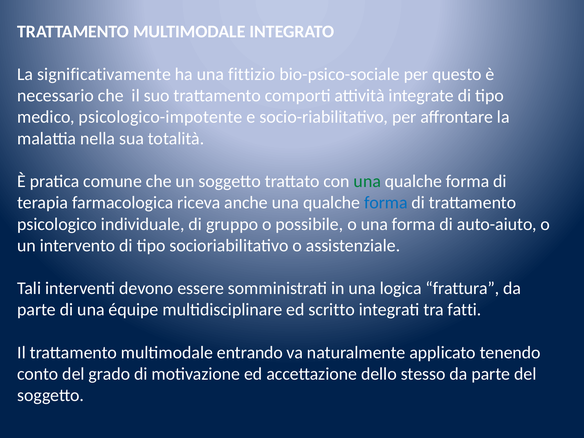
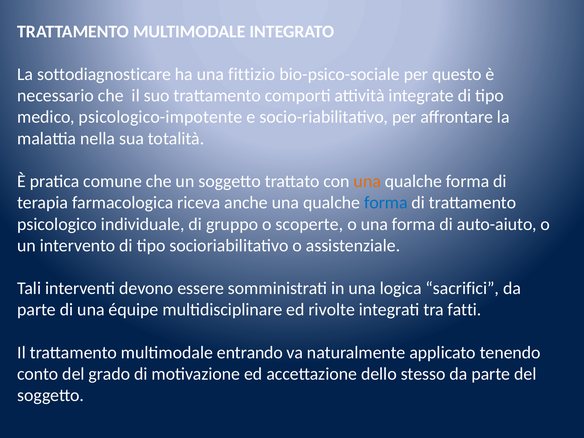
significativamente: significativamente -> sottodiagnosticare
una at (367, 181) colour: green -> orange
possibile: possibile -> scoperte
frattura: frattura -> sacrifici
scritto: scritto -> rivolte
